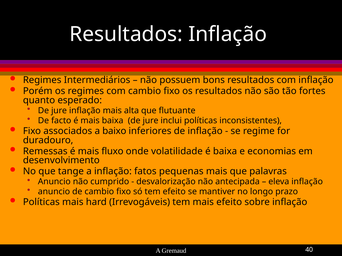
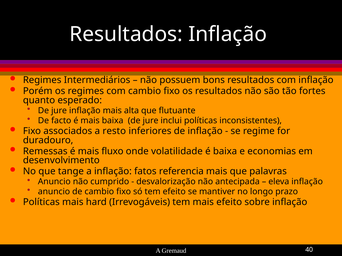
baixo: baixo -> resto
pequenas: pequenas -> referencia
